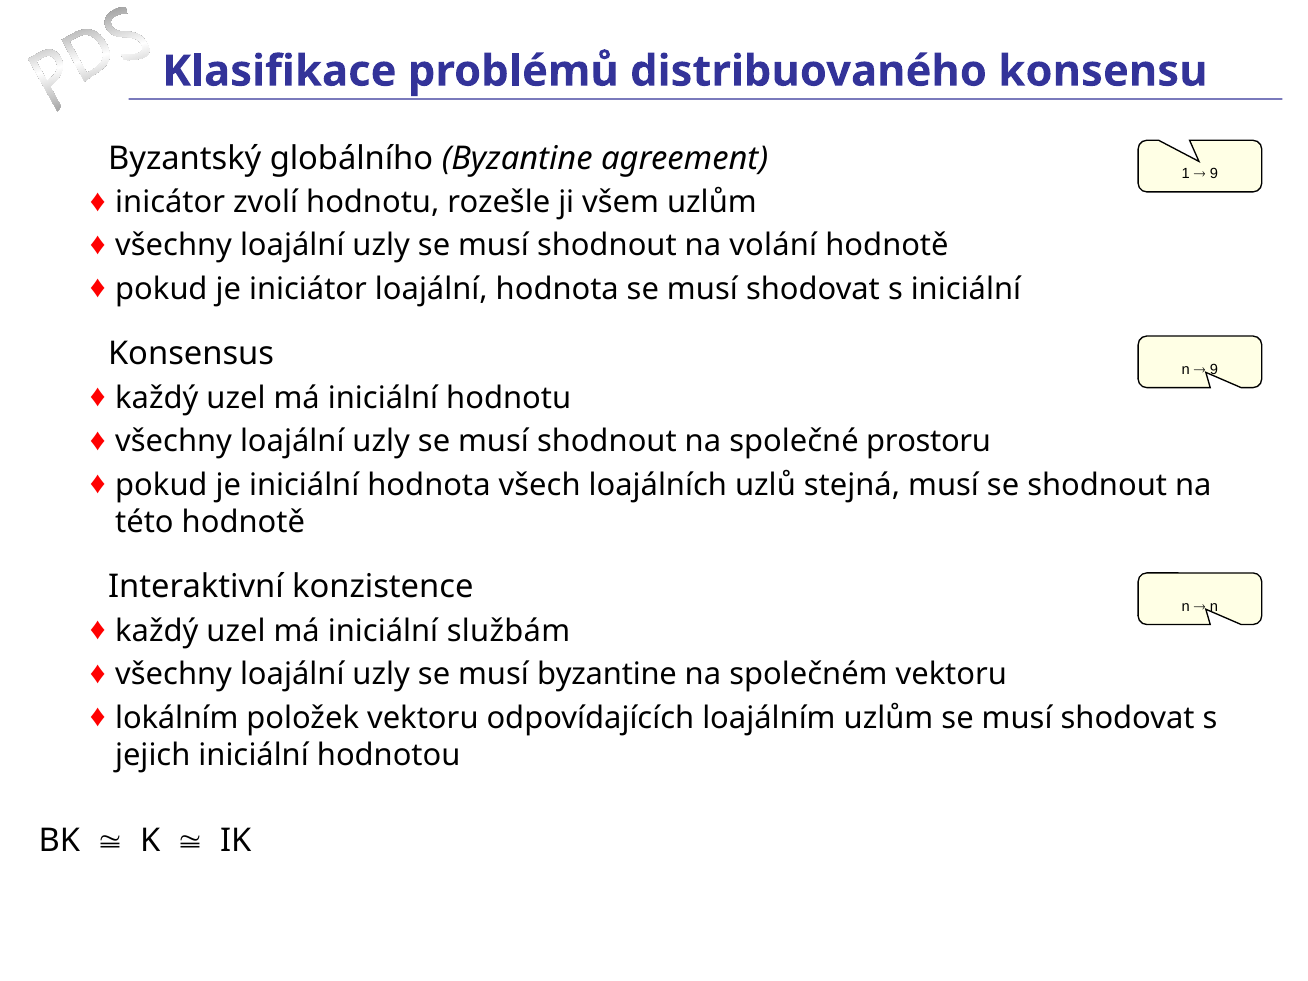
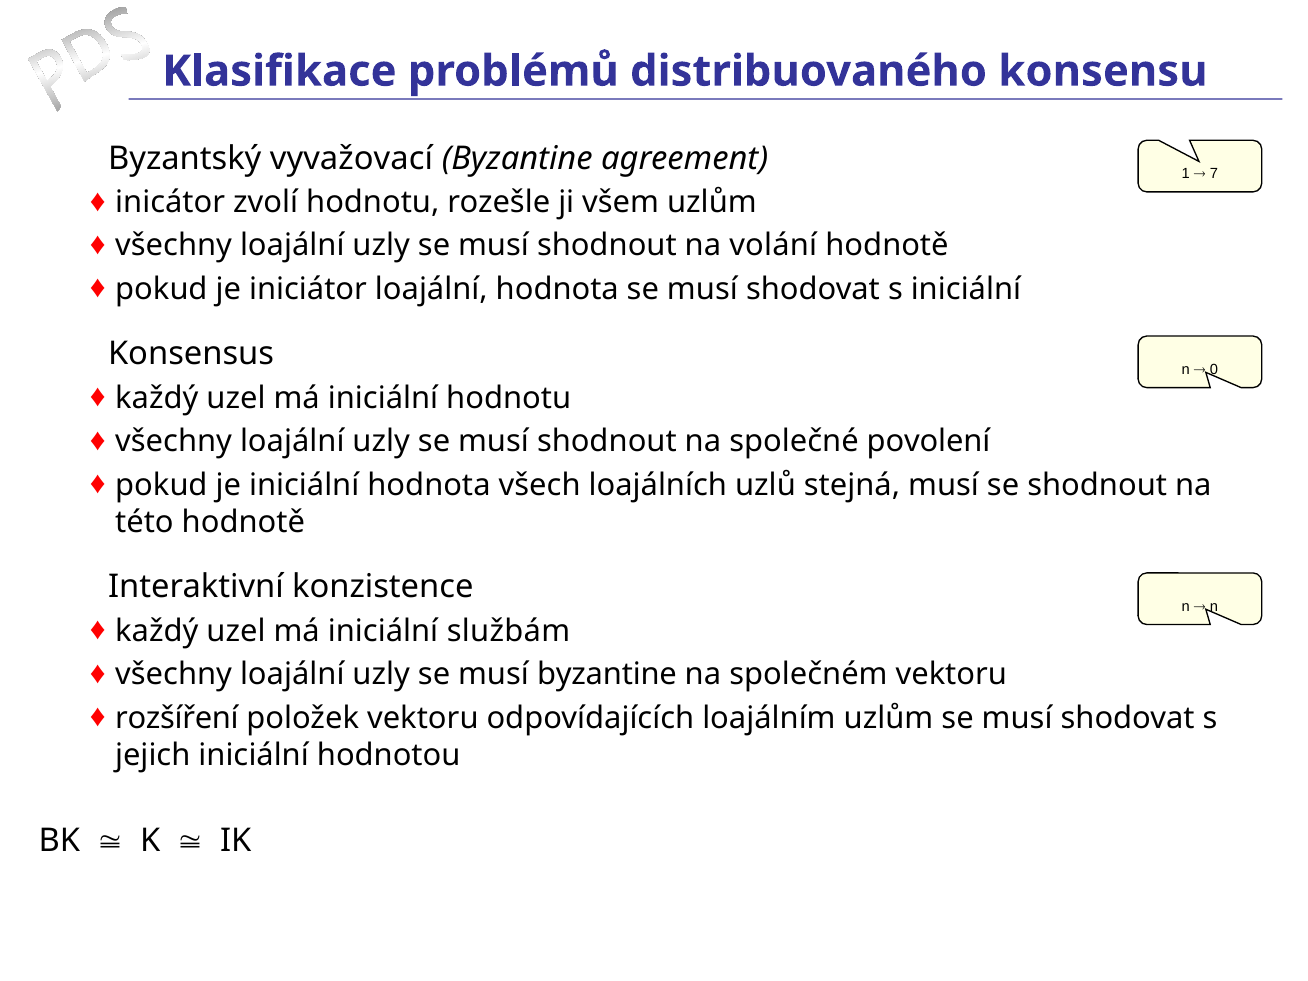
globálního: globálního -> vyvažovací
9 at (1214, 174): 9 -> 7
9 at (1214, 369): 9 -> 0
prostoru: prostoru -> povolení
lokálním: lokálním -> rozšíření
